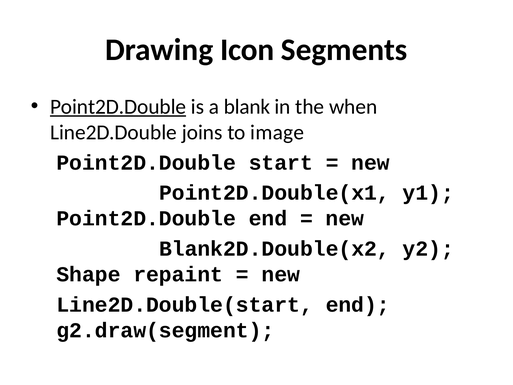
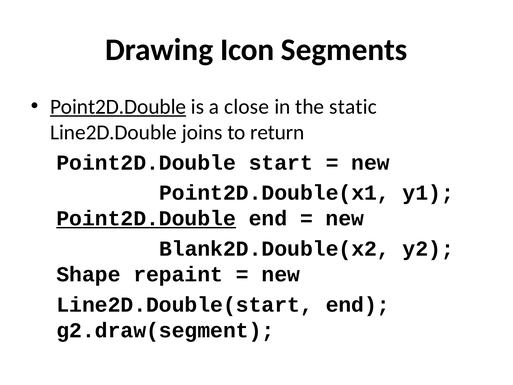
blank: blank -> close
when: when -> static
image: image -> return
Point2D.Double at (146, 218) underline: none -> present
